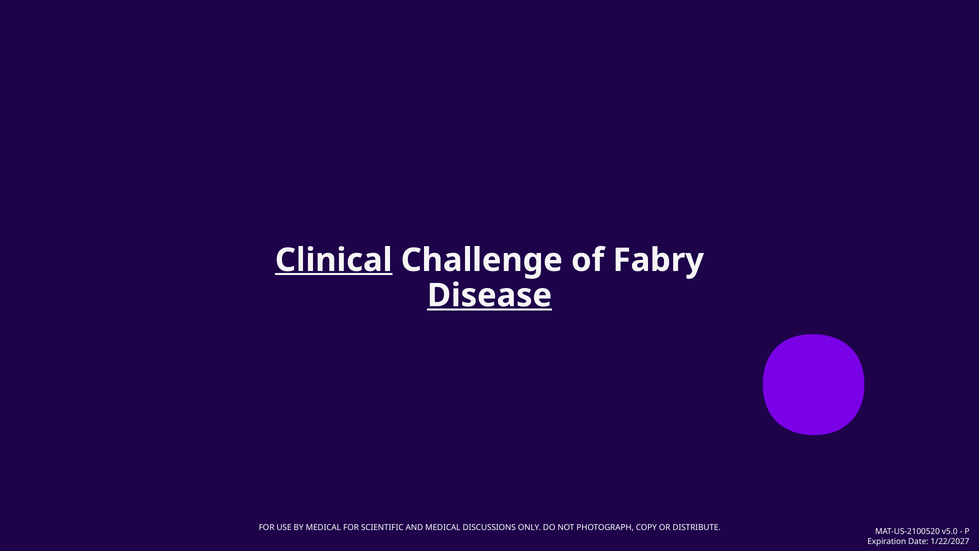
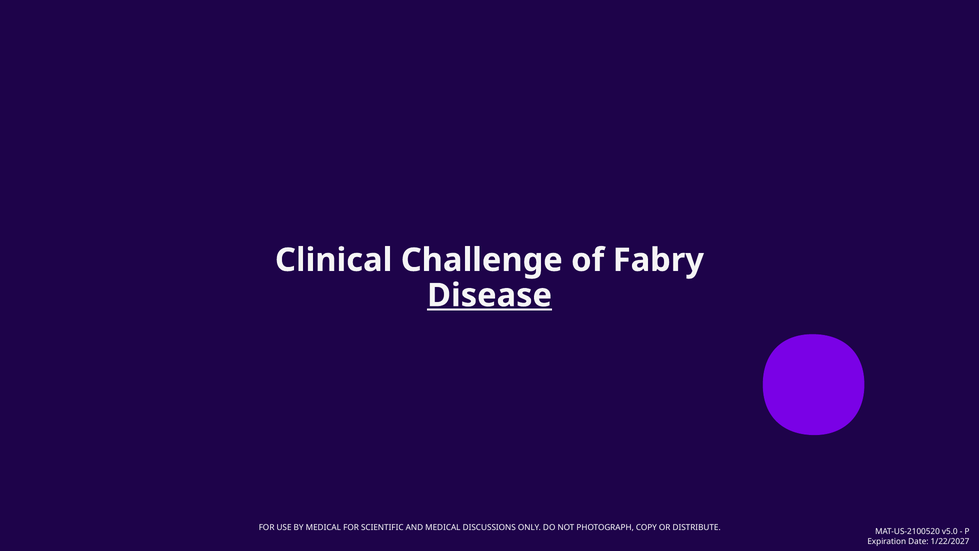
Clinical underline: present -> none
